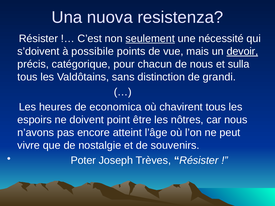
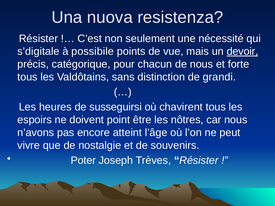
seulement underline: present -> none
s’doivent: s’doivent -> s’digitale
sulla: sulla -> forte
economica: economica -> susseguirsi
